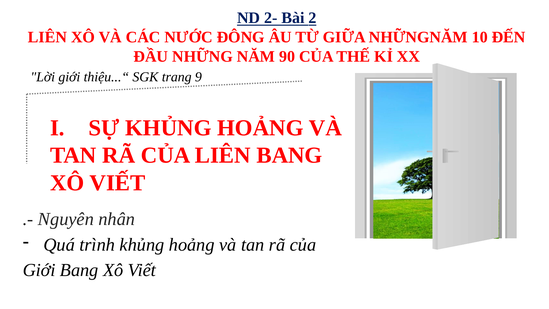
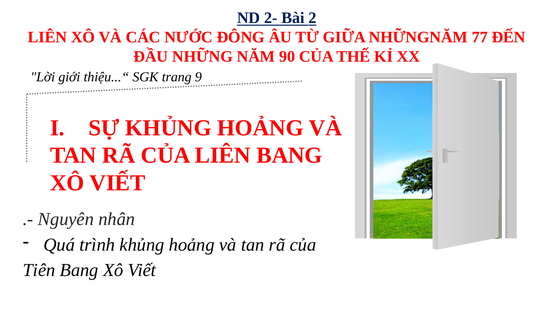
10: 10 -> 77
Giới at (39, 270): Giới -> Tiên
